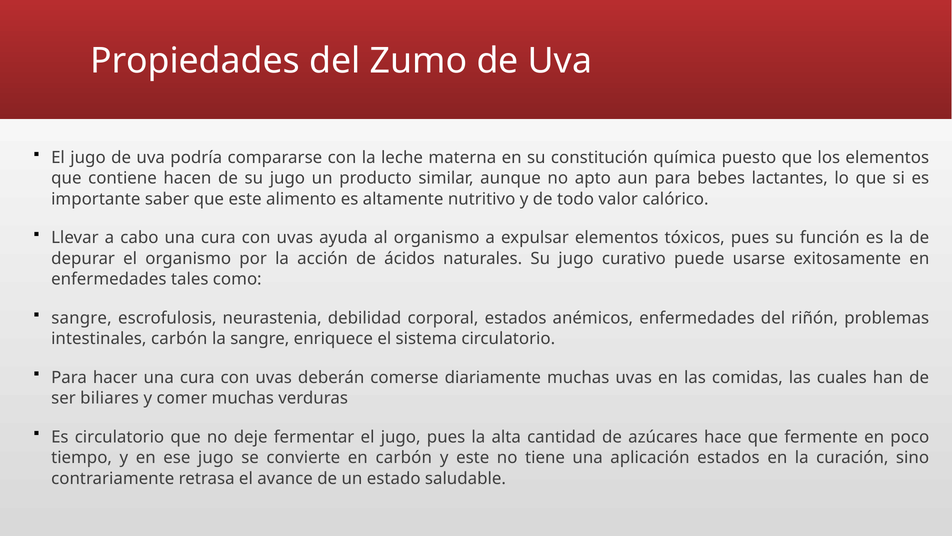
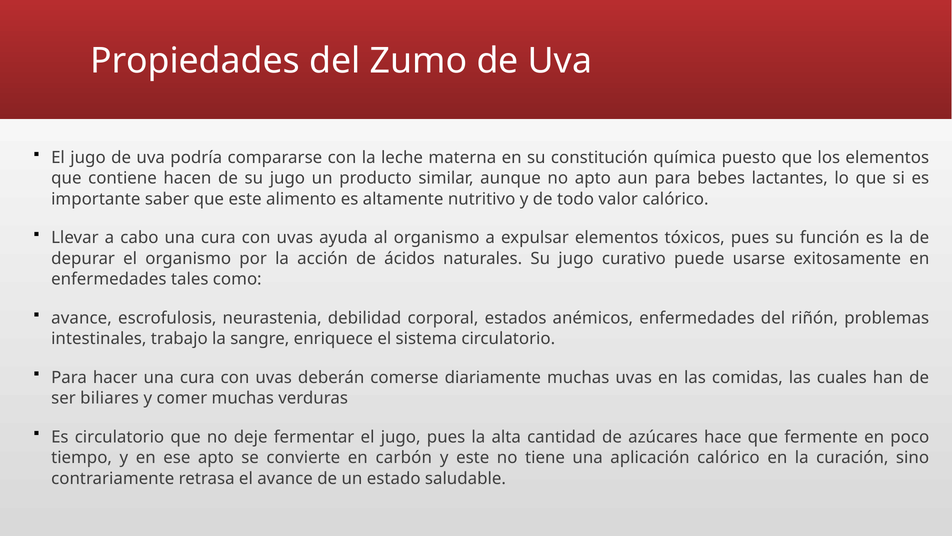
sangre at (82, 318): sangre -> avance
intestinales carbón: carbón -> trabajo
ese jugo: jugo -> apto
aplicación estados: estados -> calórico
